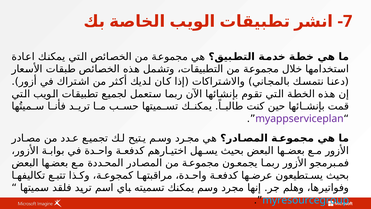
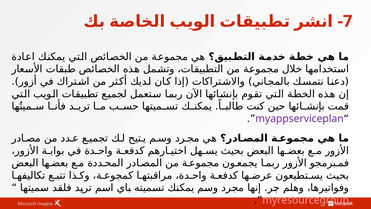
myresourcegroup colour: light blue -> pink
